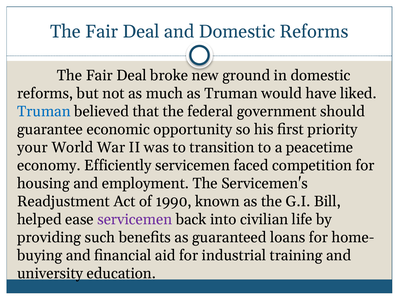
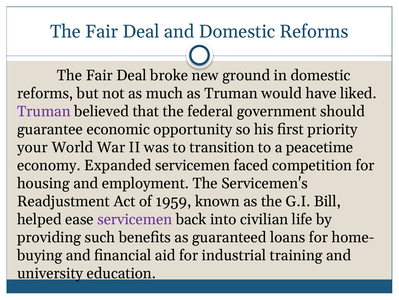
Truman at (44, 111) colour: blue -> purple
economy Efficiently: Efficiently -> Expanded
1990: 1990 -> 1959
